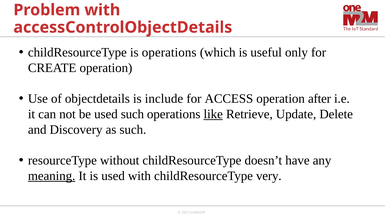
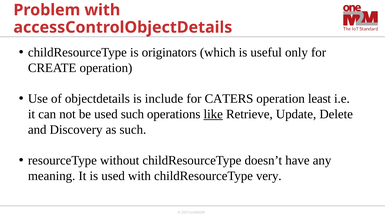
is operations: operations -> originators
ACCESS: ACCESS -> CATERS
after: after -> least
meaning underline: present -> none
